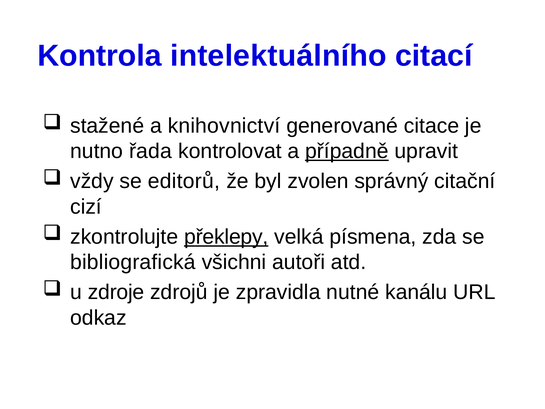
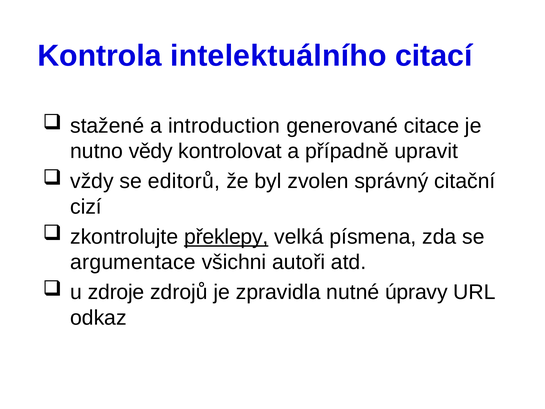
knihovnictví: knihovnictví -> introduction
řada: řada -> vědy
případně underline: present -> none
bibliografická: bibliografická -> argumentace
kanálu: kanálu -> úpravy
